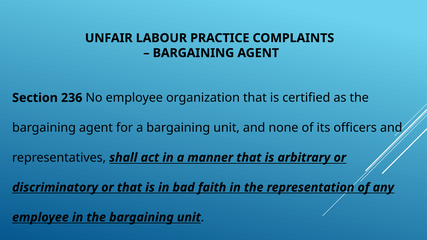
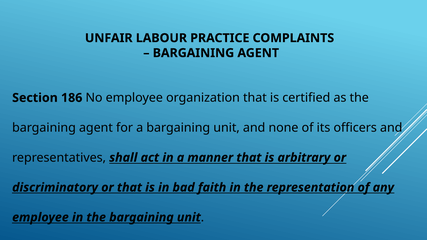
236: 236 -> 186
